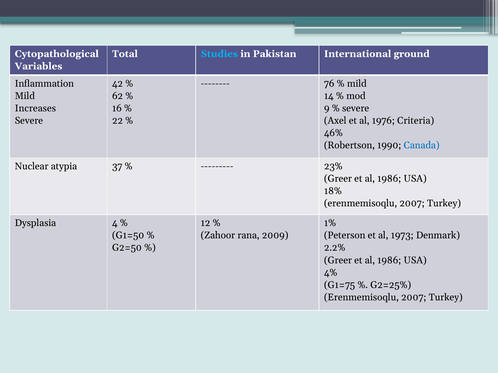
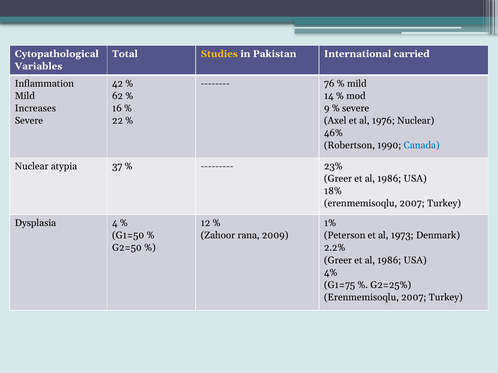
Studies colour: light blue -> yellow
ground: ground -> carried
1976 Criteria: Criteria -> Nuclear
